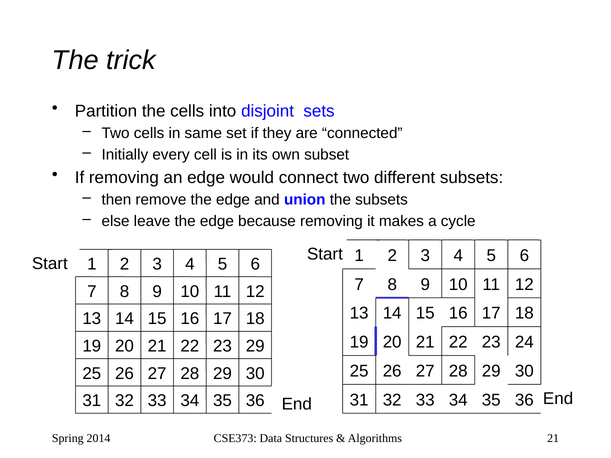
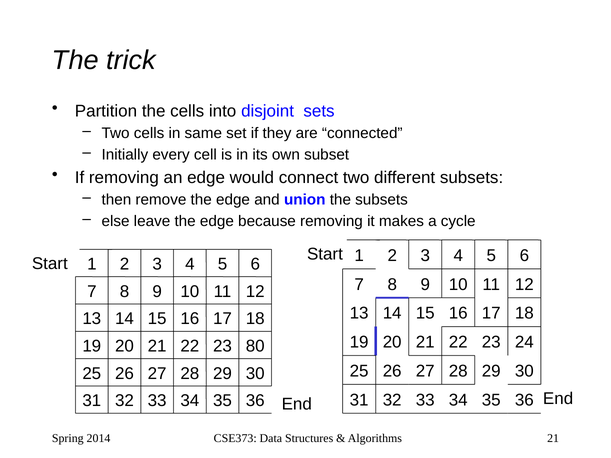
23 29: 29 -> 80
